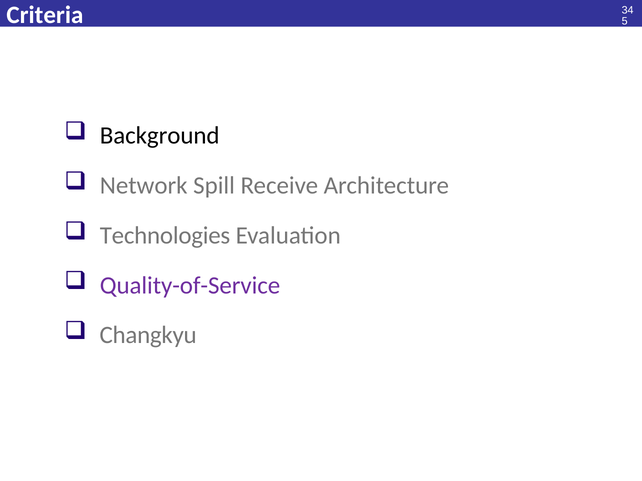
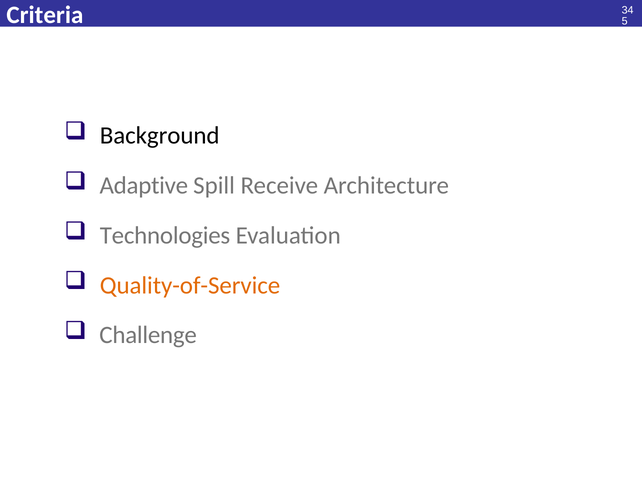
Network: Network -> Adaptive
Quality-of-Service colour: purple -> orange
Changkyu: Changkyu -> Challenge
